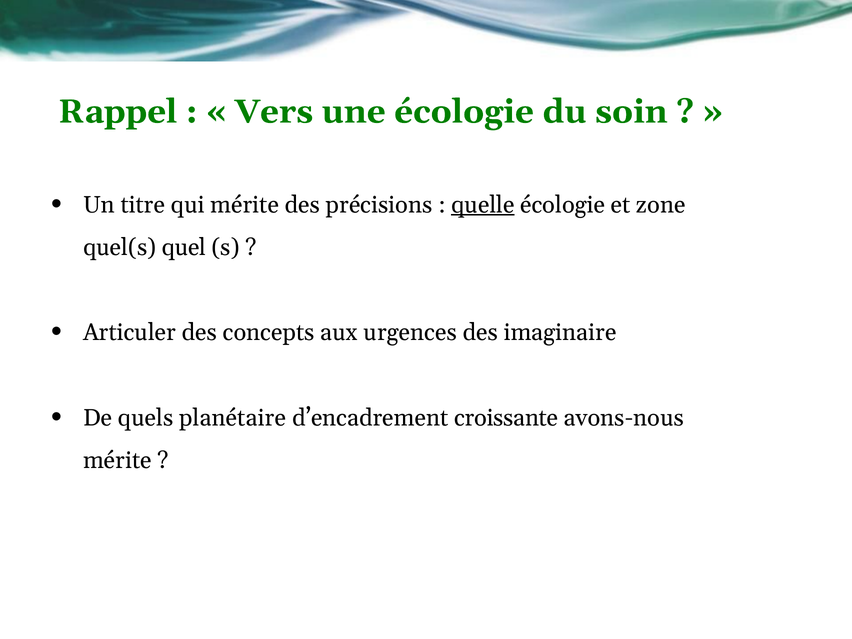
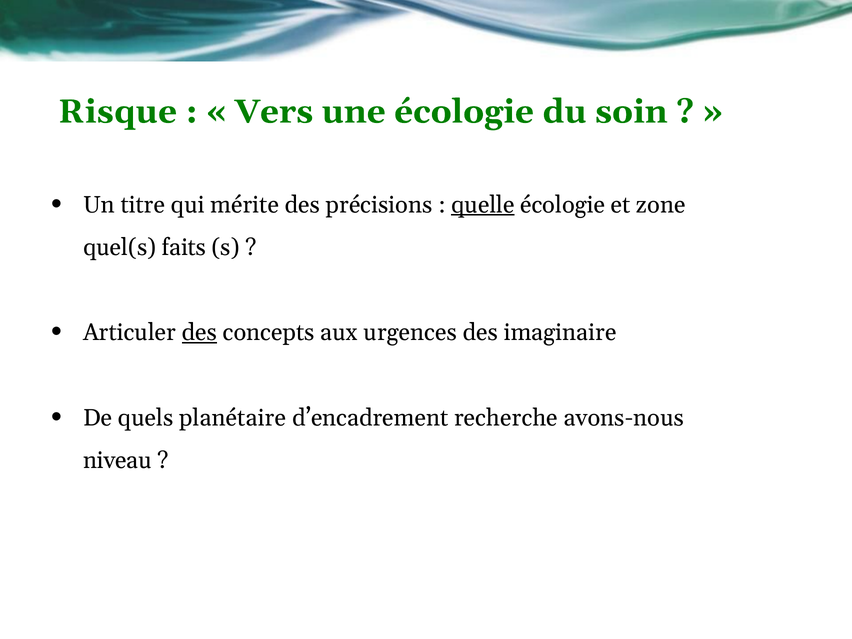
Rappel: Rappel -> Risque
quel: quel -> faits
des at (199, 333) underline: none -> present
croissante: croissante -> recherche
mérite at (117, 460): mérite -> niveau
